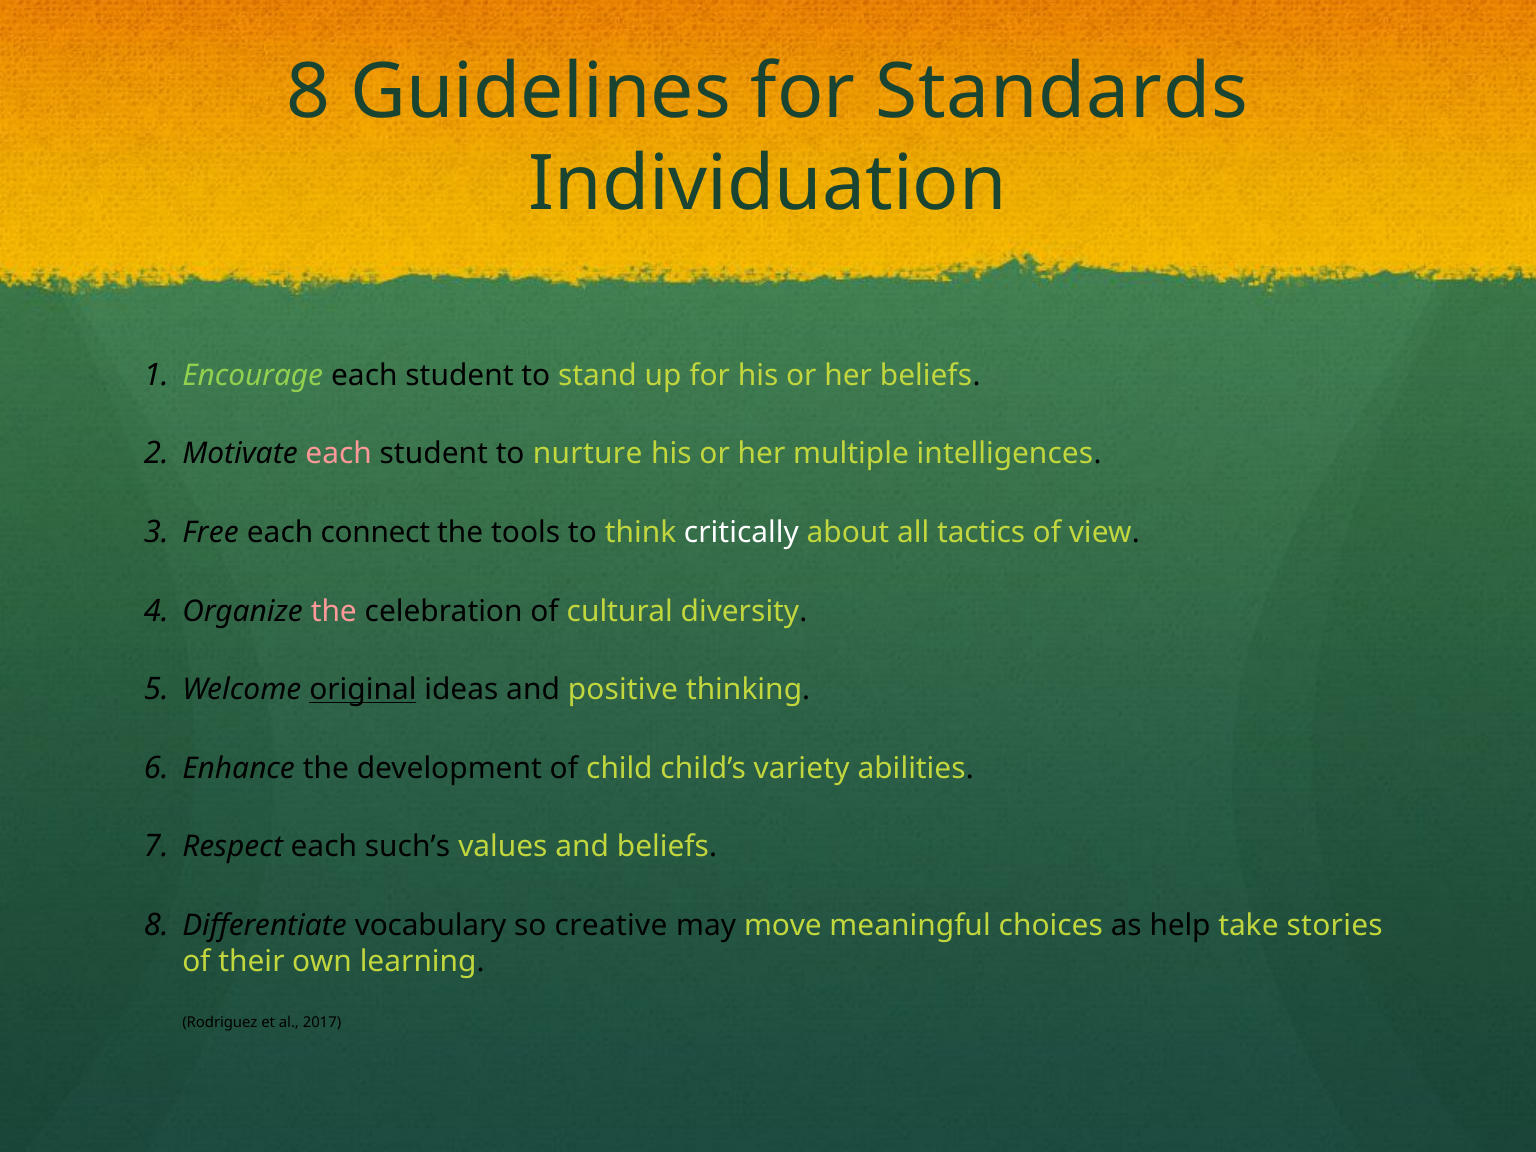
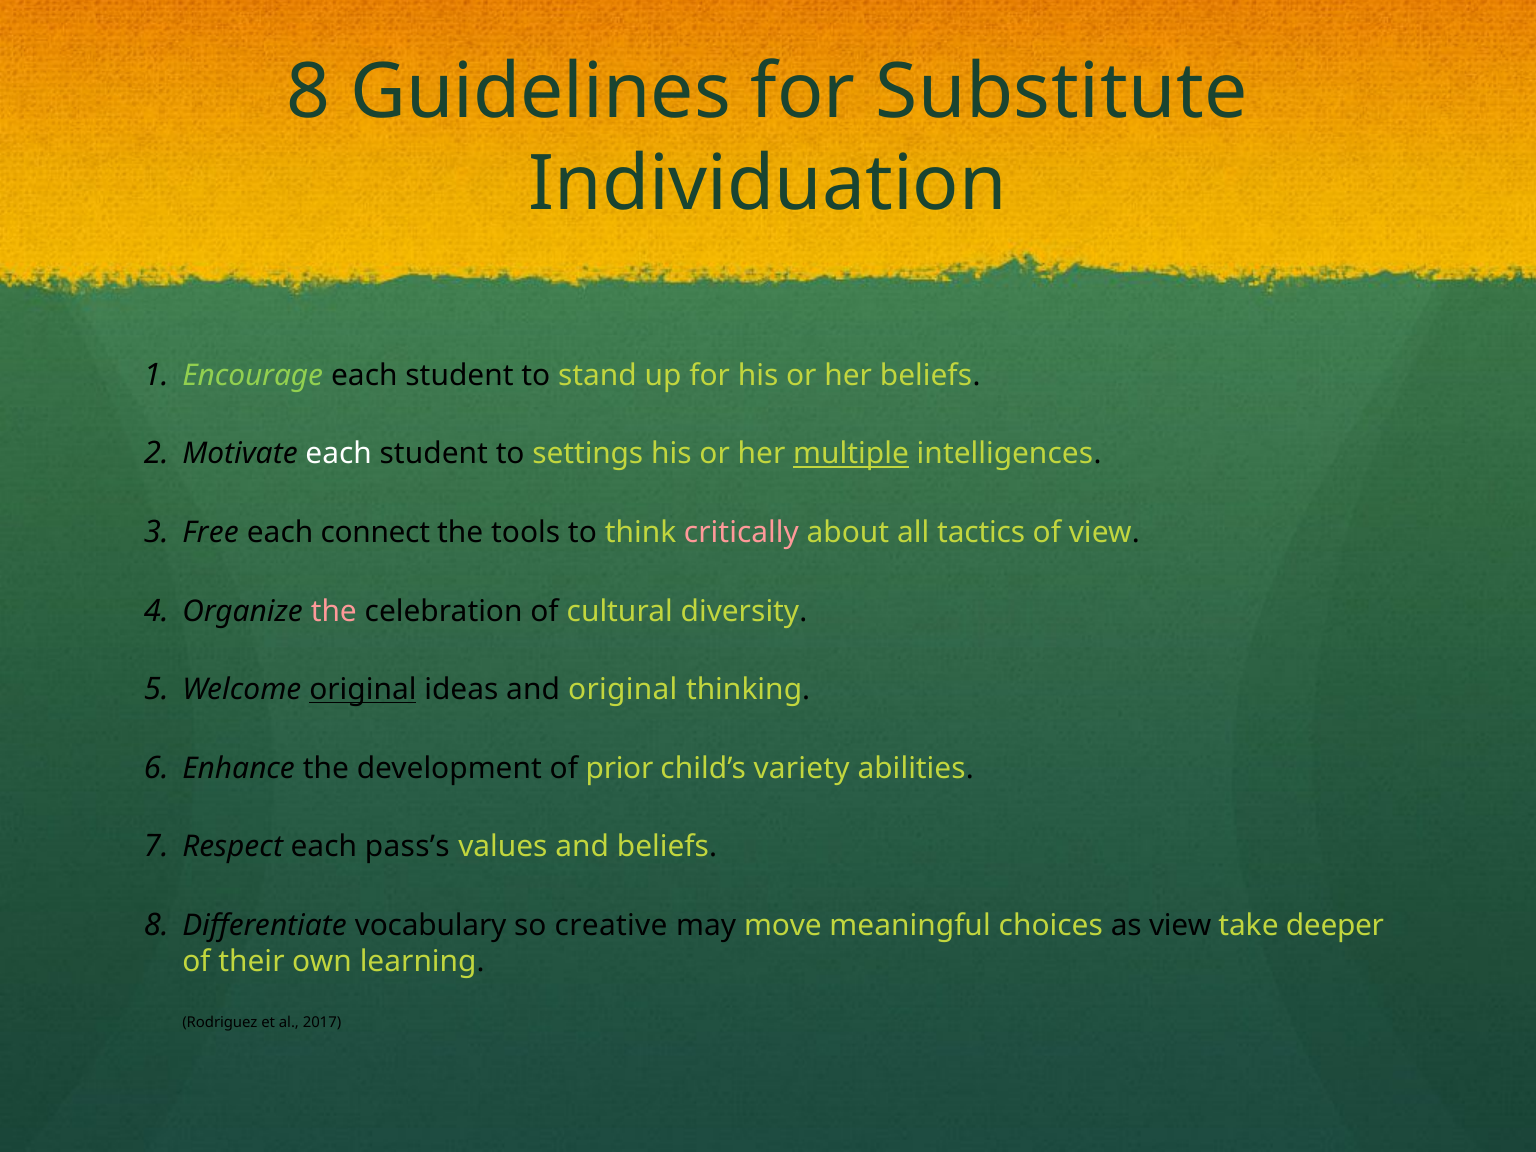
Standards: Standards -> Substitute
each at (339, 454) colour: pink -> white
nurture: nurture -> settings
multiple underline: none -> present
critically colour: white -> pink
and positive: positive -> original
child: child -> prior
such’s: such’s -> pass’s
as help: help -> view
stories: stories -> deeper
